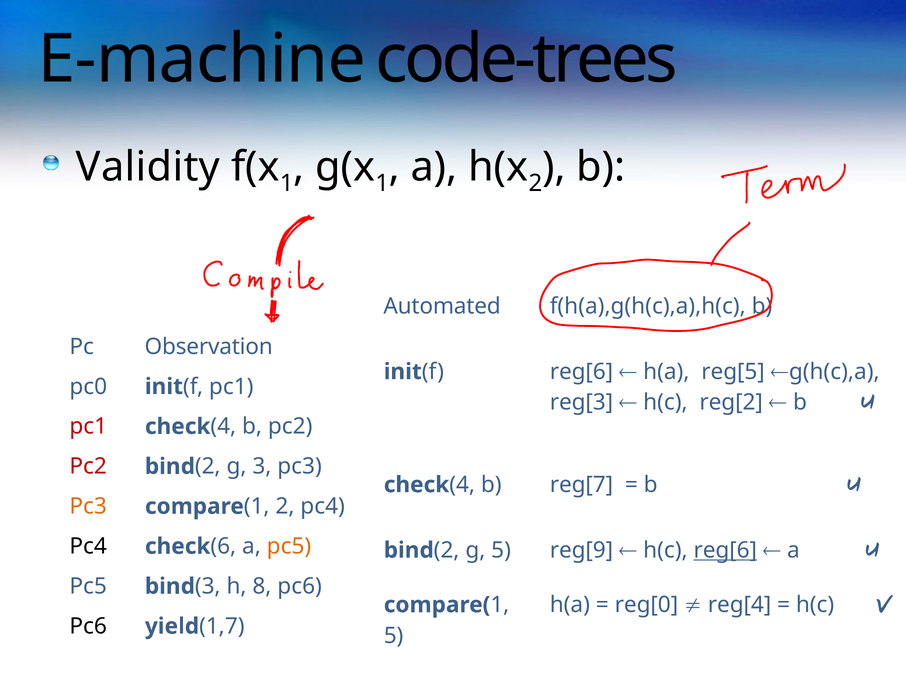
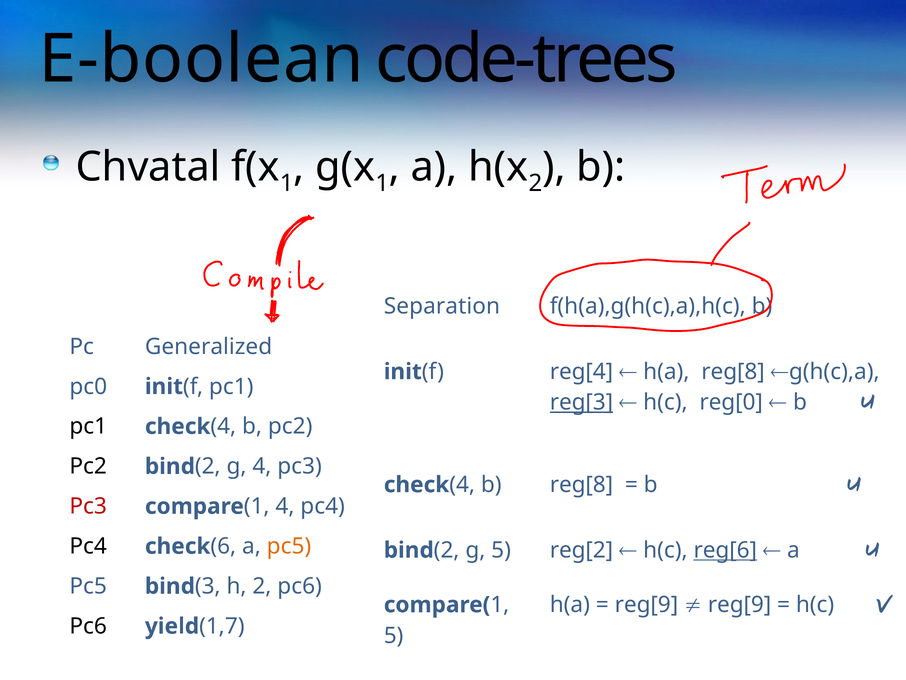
E-machine: E-machine -> E-boolean
Validity: Validity -> Chvatal
Automated: Automated -> Separation
Observation: Observation -> Generalized
reg[6 at (581, 371): reg[6 -> reg[4
h(a reg[5: reg[5 -> reg[8
reg[3 underline: none -> present
reg[2: reg[2 -> reg[0
pc1 at (88, 426) colour: red -> black
Pc2 at (88, 466) colour: red -> black
g 3: 3 -> 4
b reg[7: reg[7 -> reg[8
Pc3 at (88, 506) colour: orange -> red
2 at (285, 506): 2 -> 4
reg[9: reg[9 -> reg[2
h 8: 8 -> 2
reg[0 at (646, 604): reg[0 -> reg[9
reg[4 at (740, 604): reg[4 -> reg[9
